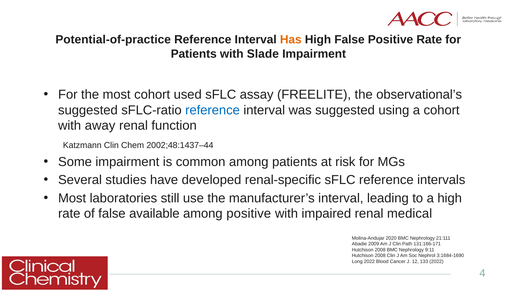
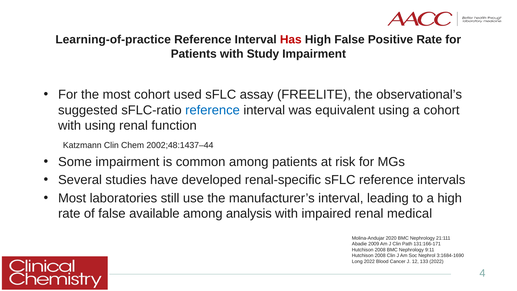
Potential-of-practice: Potential-of-practice -> Learning-of-practice
Has colour: orange -> red
Slade: Slade -> Study
was suggested: suggested -> equivalent
with away: away -> using
among positive: positive -> analysis
